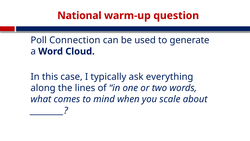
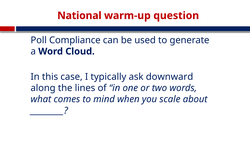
Connection: Connection -> Compliance
everything: everything -> downward
